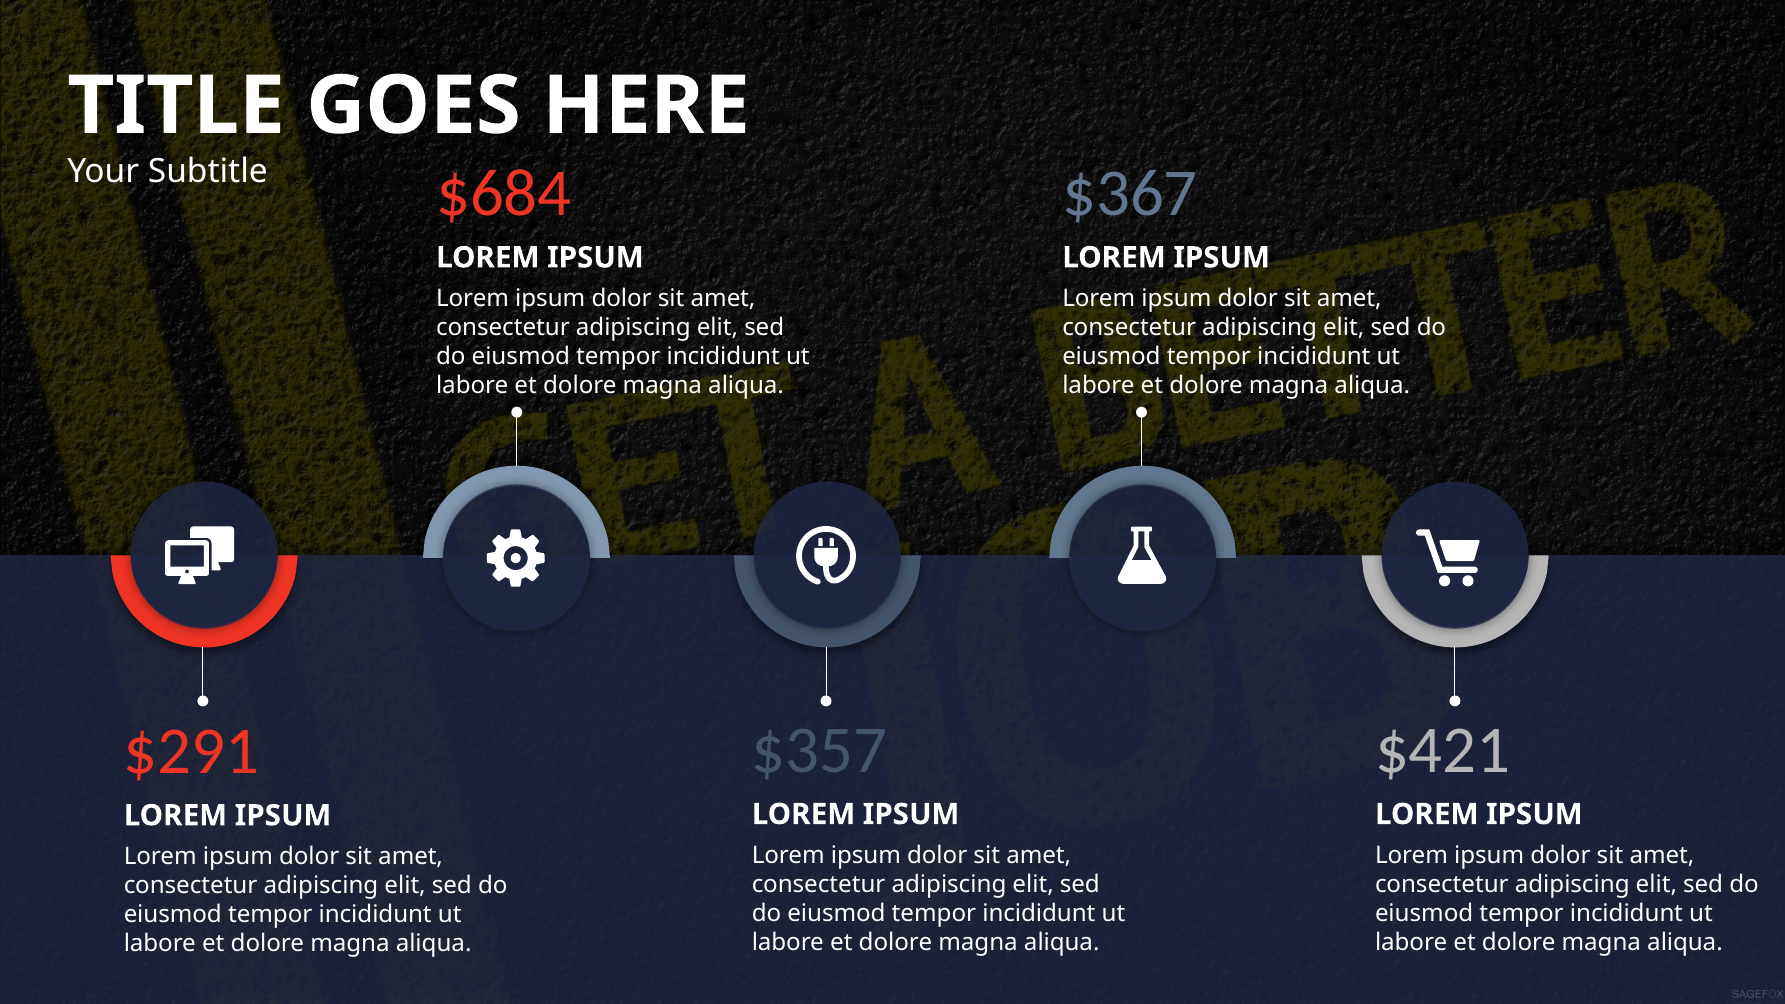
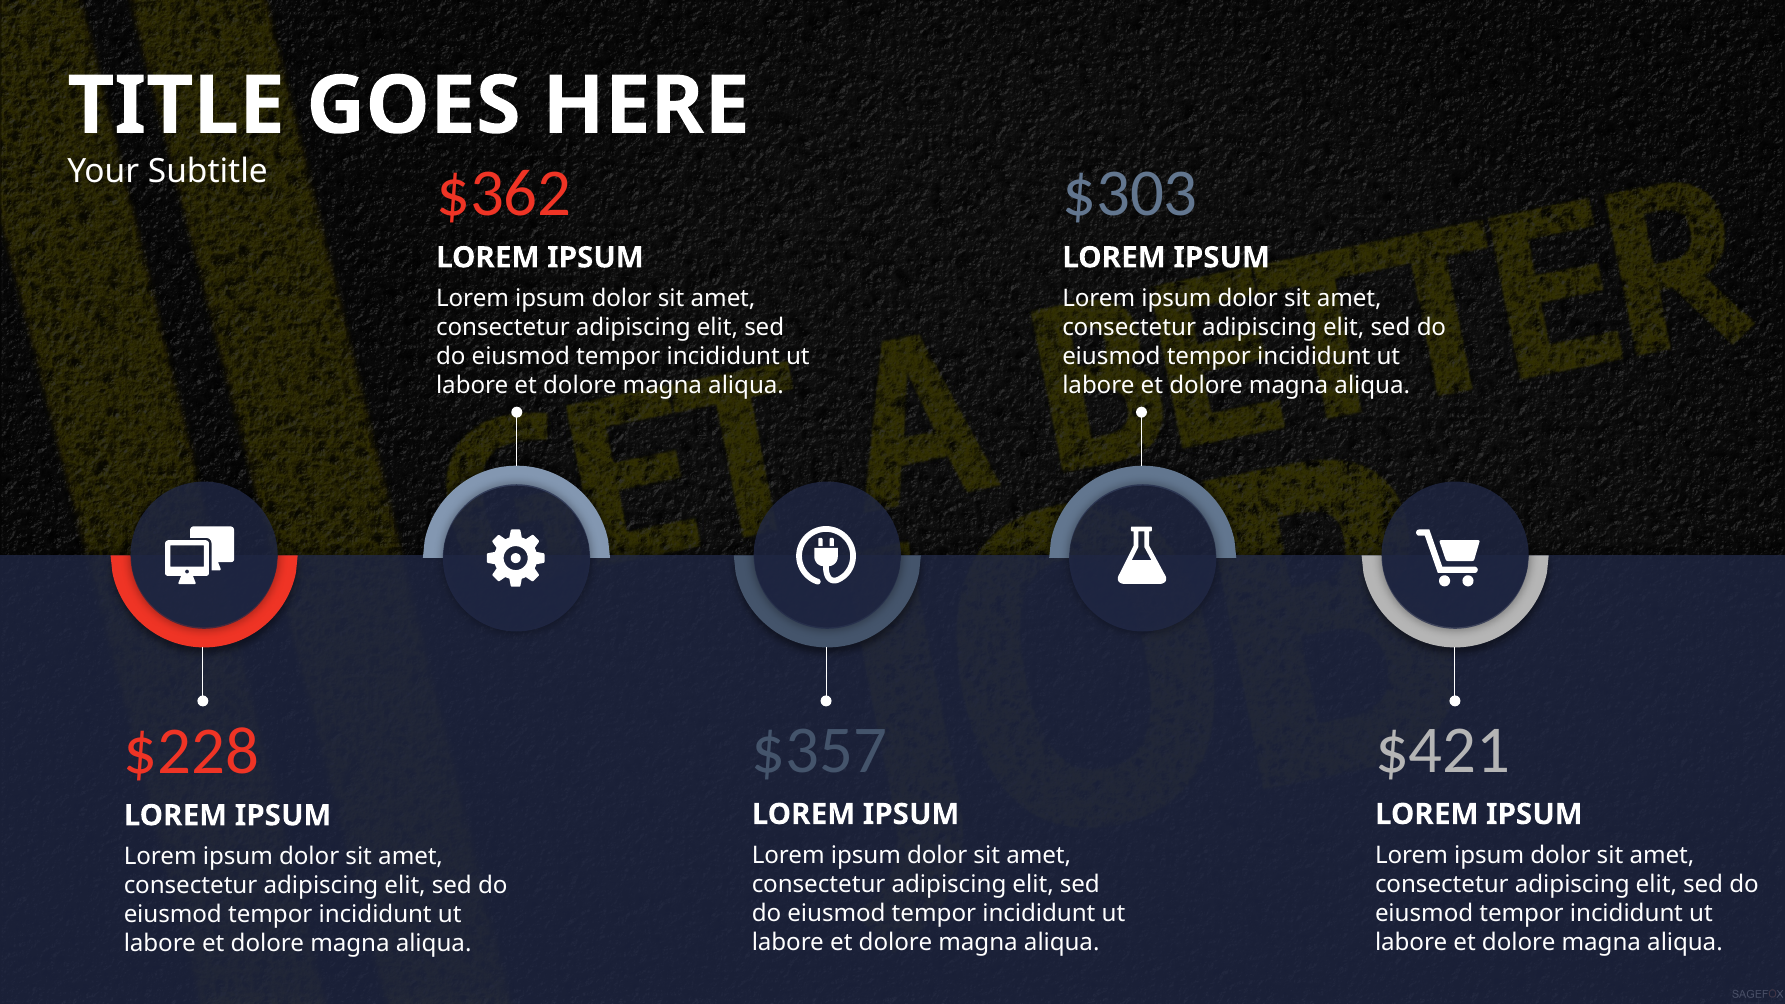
$684: $684 -> $362
$367: $367 -> $303
$291: $291 -> $228
